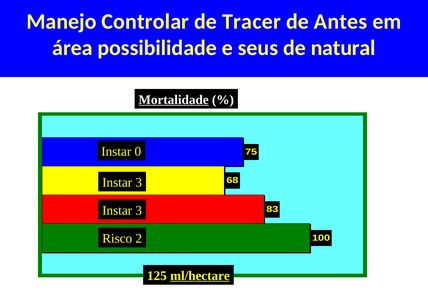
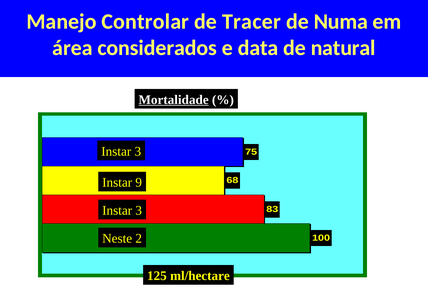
Antes: Antes -> Numa
possibilidade: possibilidade -> considerados
seus: seus -> data
0 at (138, 152): 0 -> 3
3 at (139, 183): 3 -> 9
Risco: Risco -> Neste
ml/hectare underline: present -> none
